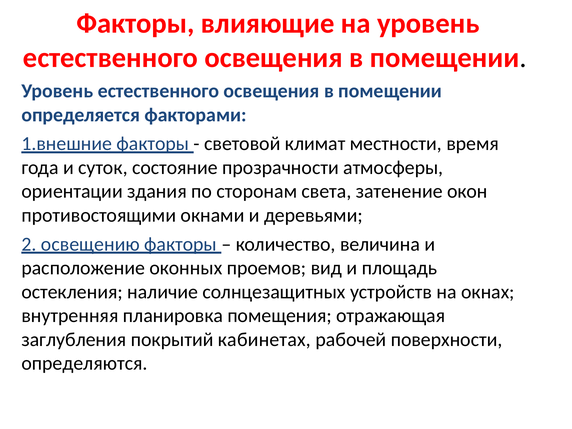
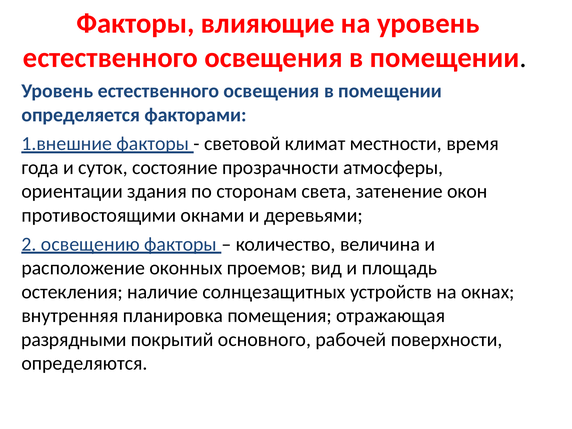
заглубления: заглубления -> разрядными
кабинетах: кабинетах -> основного
